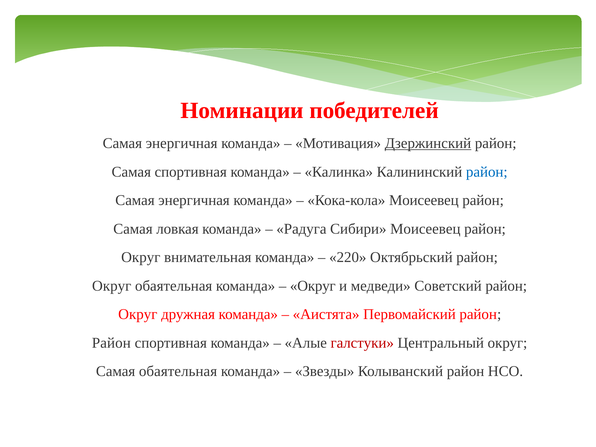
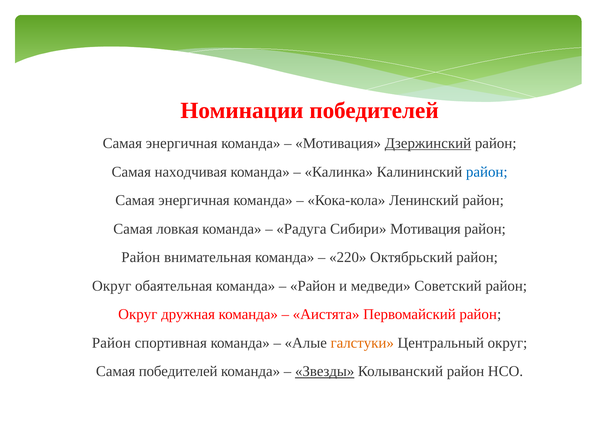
Самая спортивная: спортивная -> находчивая
Кока-кола Моисеевец: Моисеевец -> Ленинский
Сибири Моисеевец: Моисеевец -> Мотивация
Округ at (141, 257): Округ -> Район
Округ at (313, 286): Округ -> Район
галстуки colour: red -> orange
Самая обаятельная: обаятельная -> победителей
Звезды underline: none -> present
